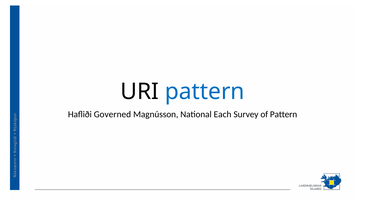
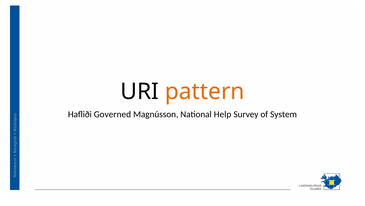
pattern at (205, 91) colour: blue -> orange
Each: Each -> Help
of Pattern: Pattern -> System
